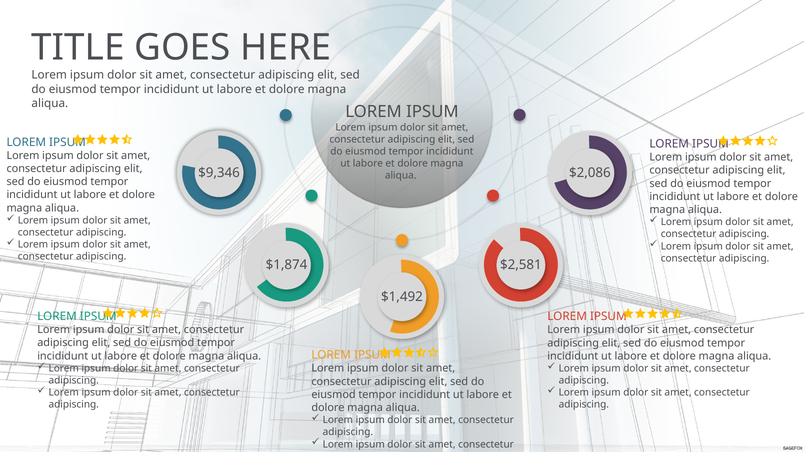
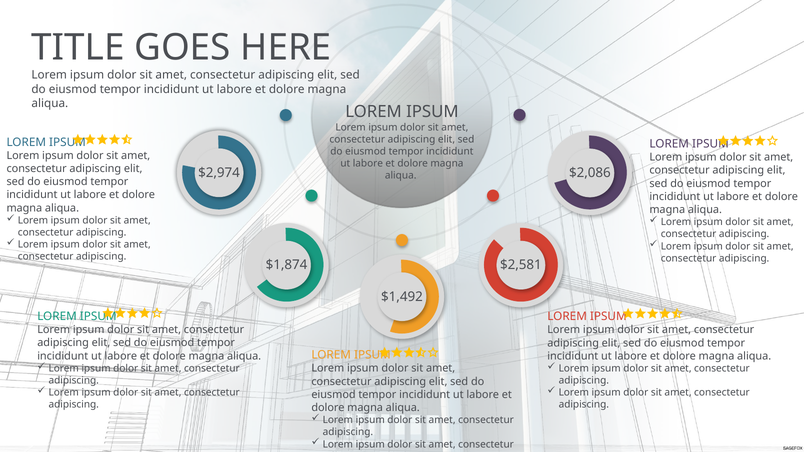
$9,346: $9,346 -> $2,974
